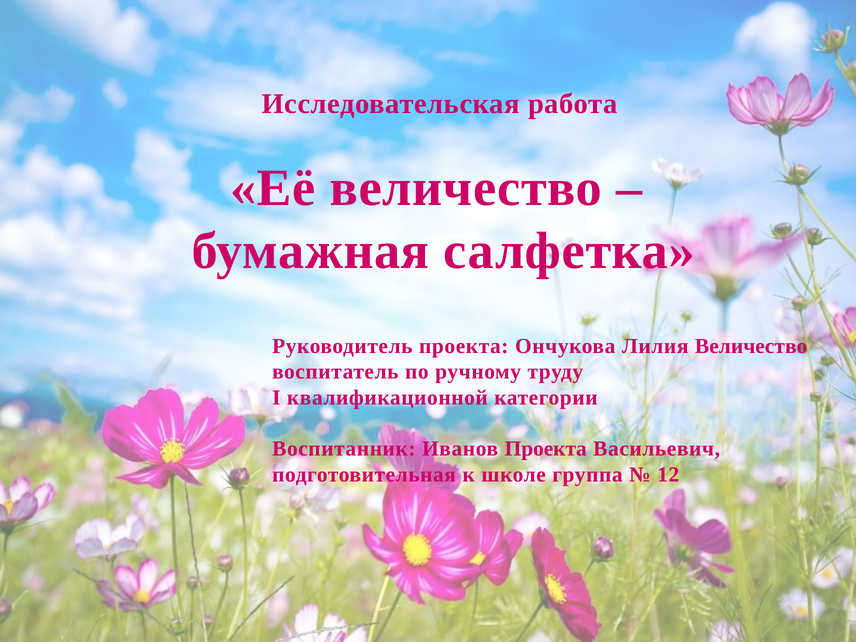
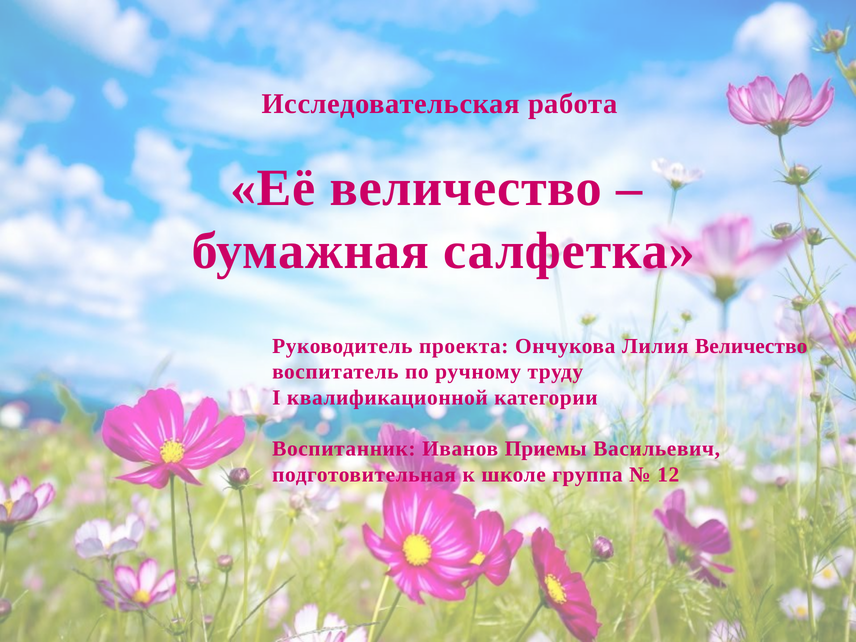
Иванов Проекта: Проекта -> Приемы
